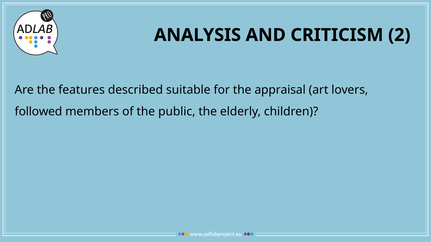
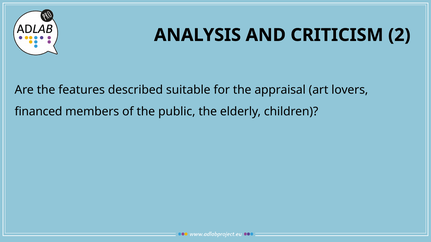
followed: followed -> financed
